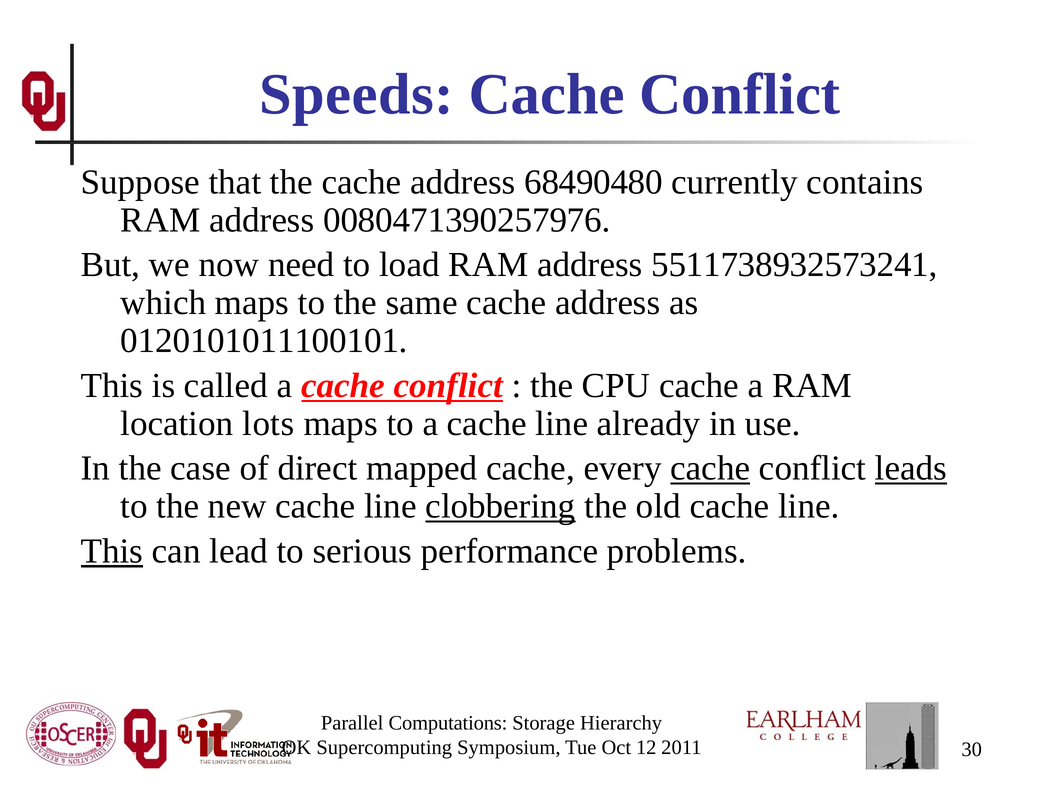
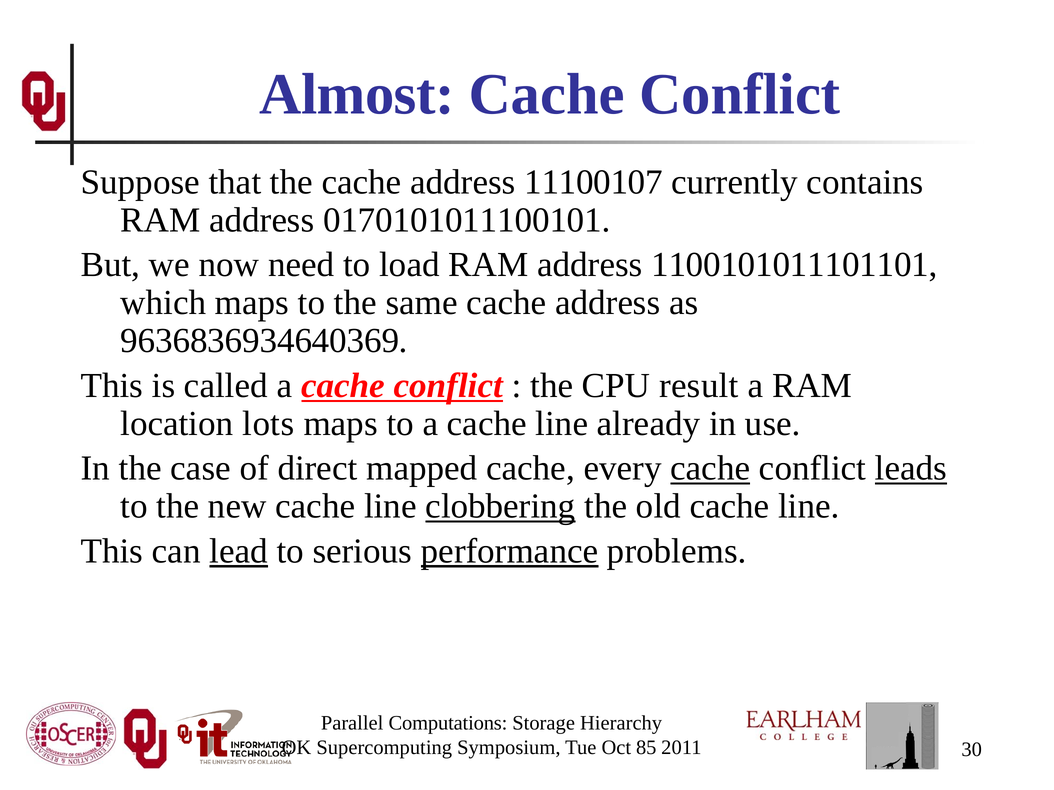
Speeds: Speeds -> Almost
68490480: 68490480 -> 11100107
0080471390257976: 0080471390257976 -> 0170101011100101
5511738932573241: 5511738932573241 -> 1100101011101101
0120101011100101: 0120101011100101 -> 9636836934640369
CPU cache: cache -> result
This at (112, 552) underline: present -> none
lead underline: none -> present
performance underline: none -> present
12: 12 -> 85
